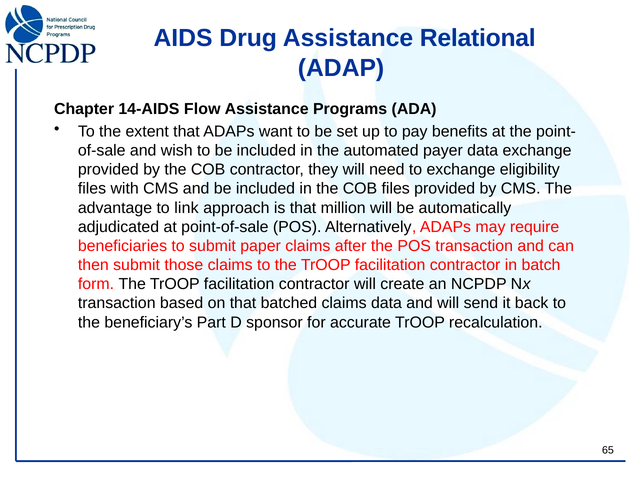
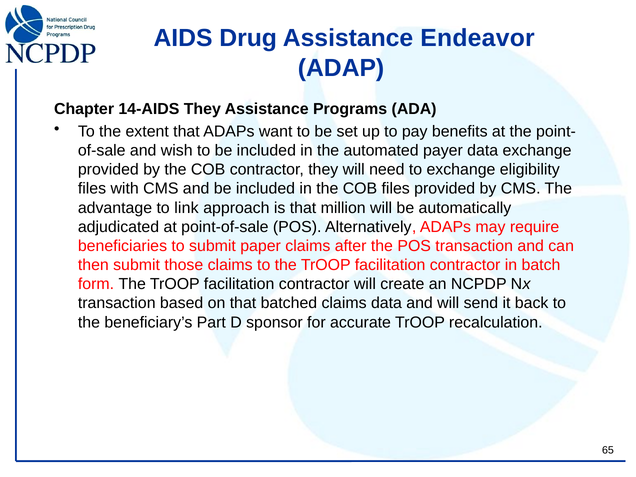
Relational: Relational -> Endeavor
14-AIDS Flow: Flow -> They
